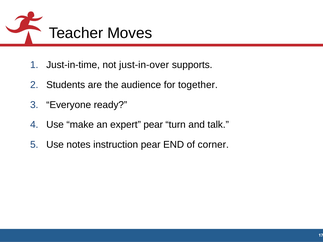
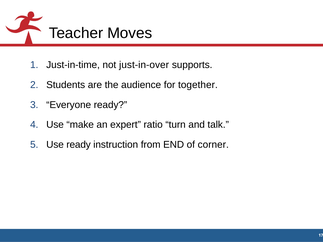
expert pear: pear -> ratio
Use notes: notes -> ready
instruction pear: pear -> from
